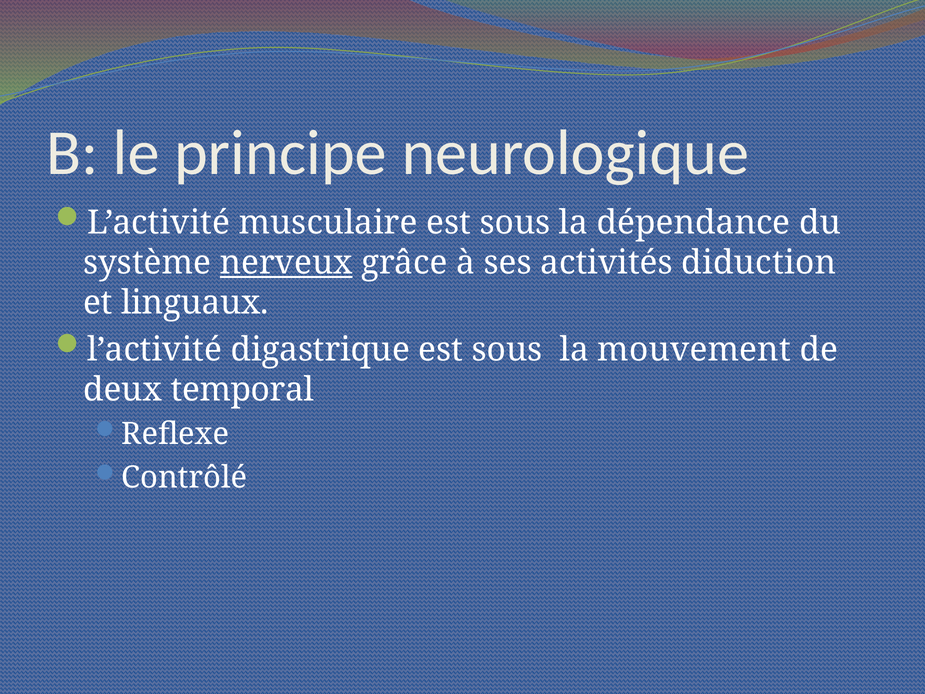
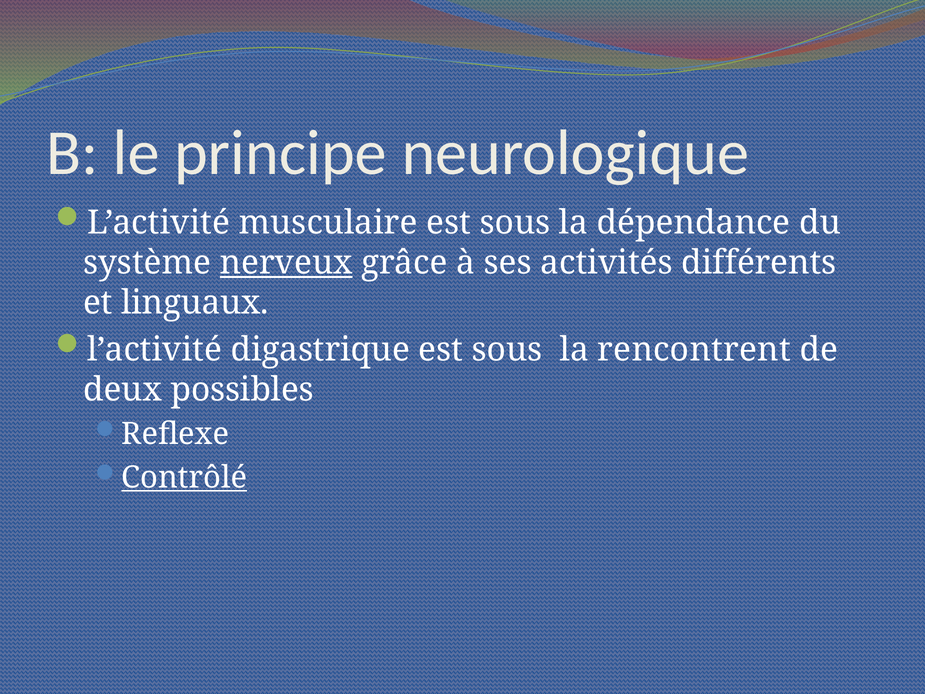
diduction: diduction -> différents
mouvement: mouvement -> rencontrent
temporal: temporal -> possibles
Contrôlé underline: none -> present
